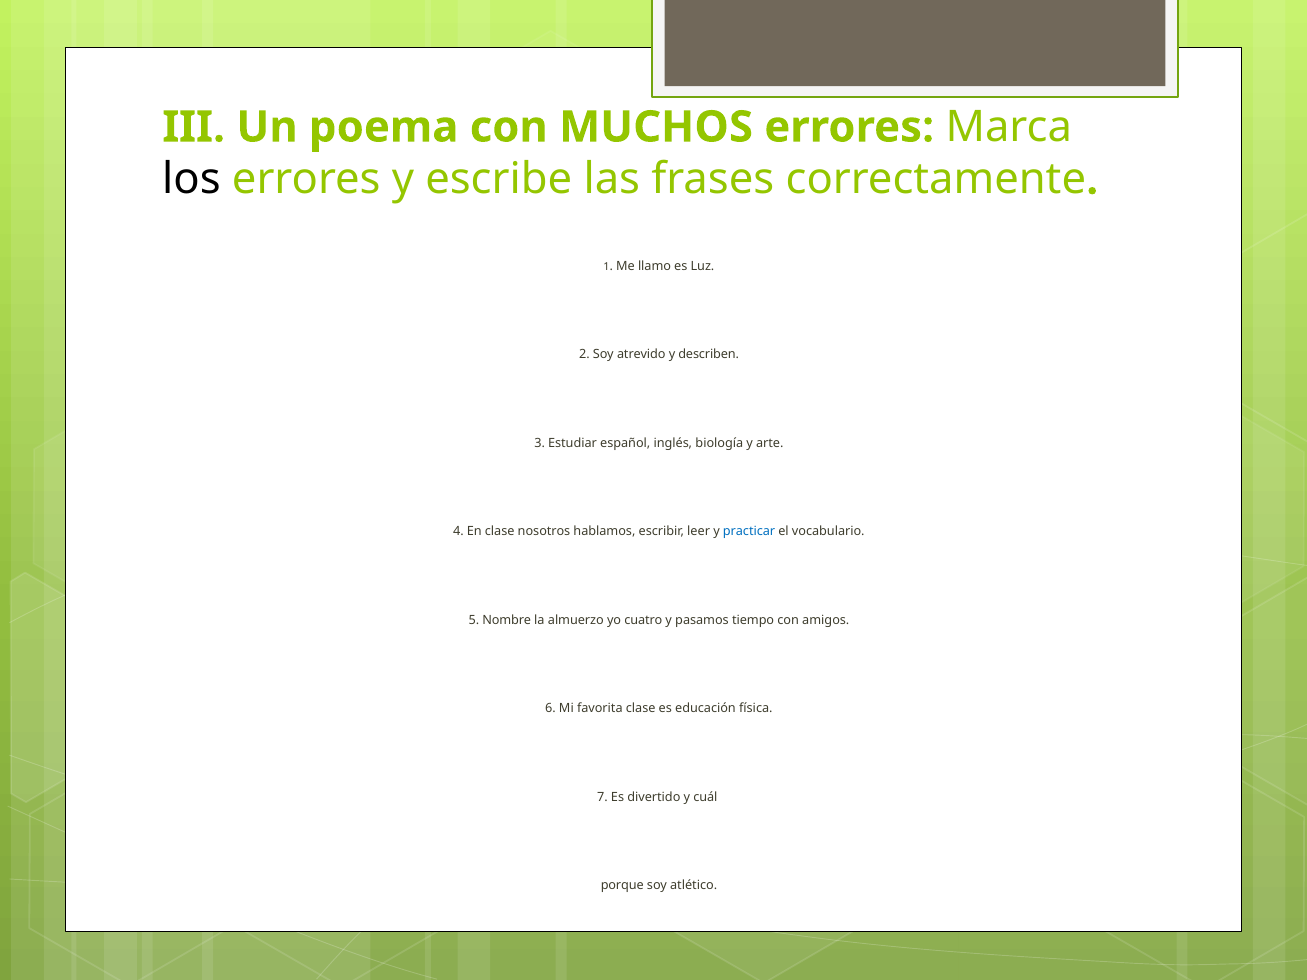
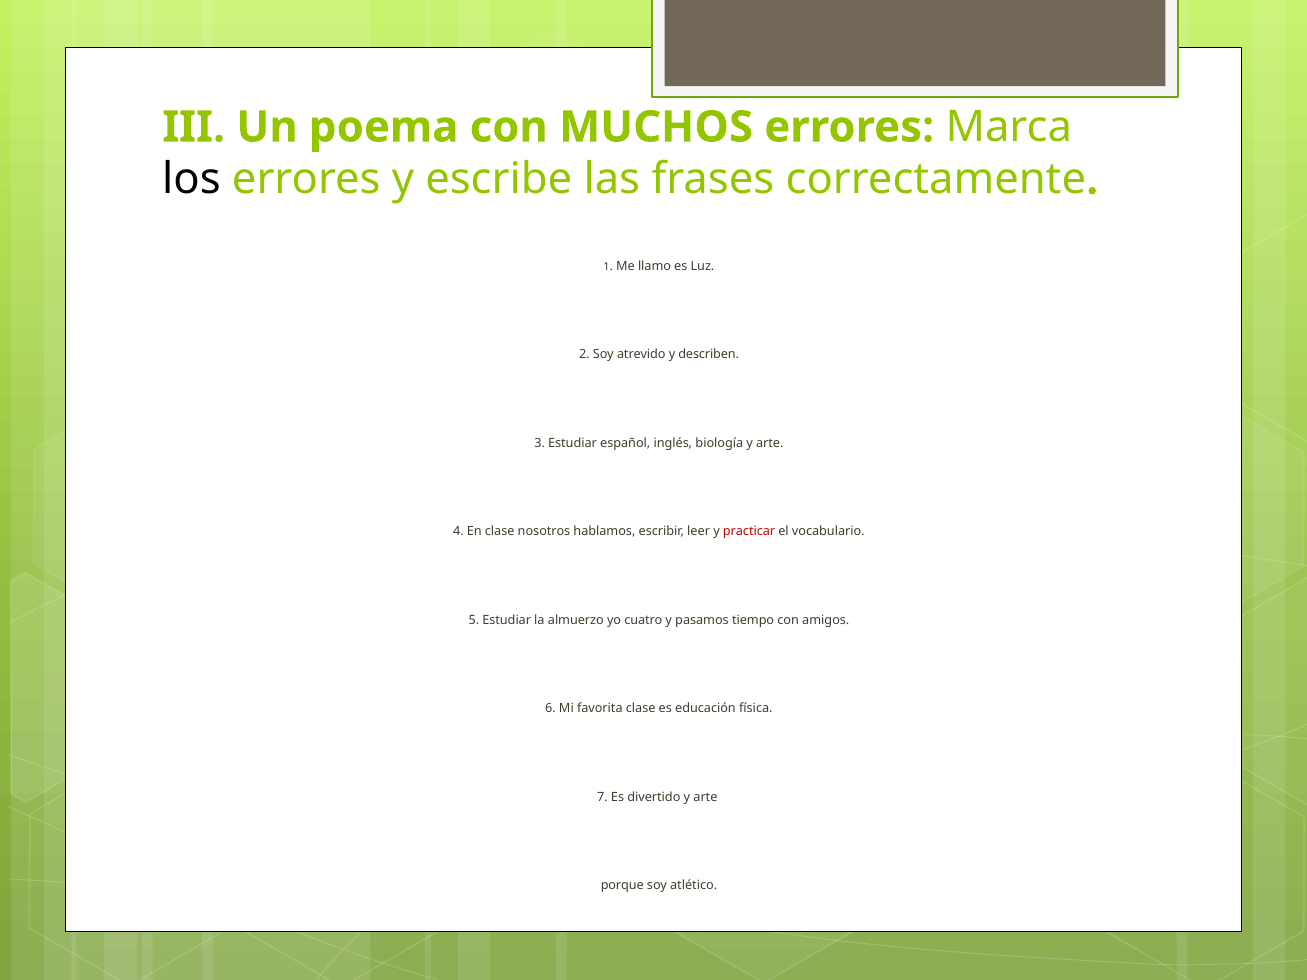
practicar colour: blue -> red
5 Nombre: Nombre -> Estudiar
divertido y cuál: cuál -> arte
